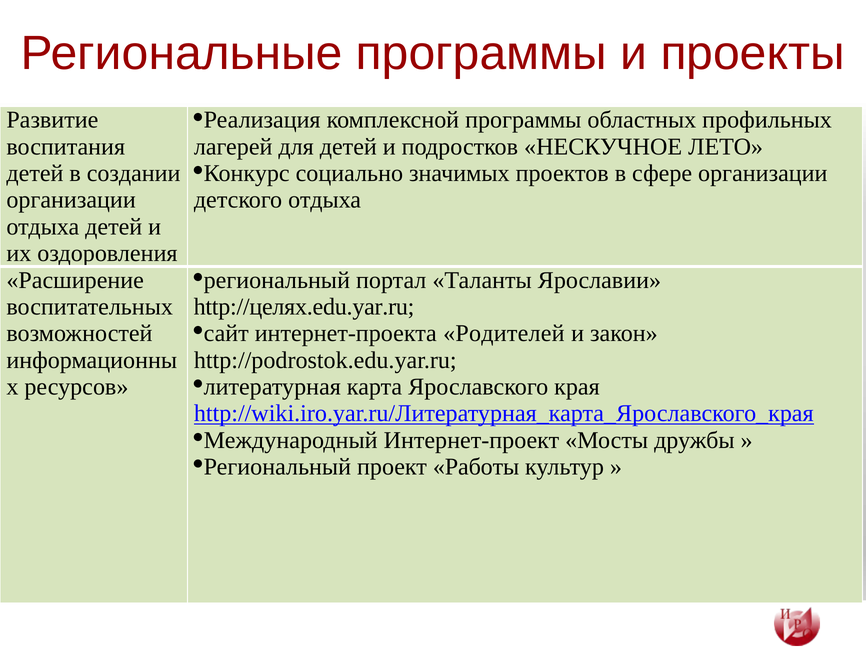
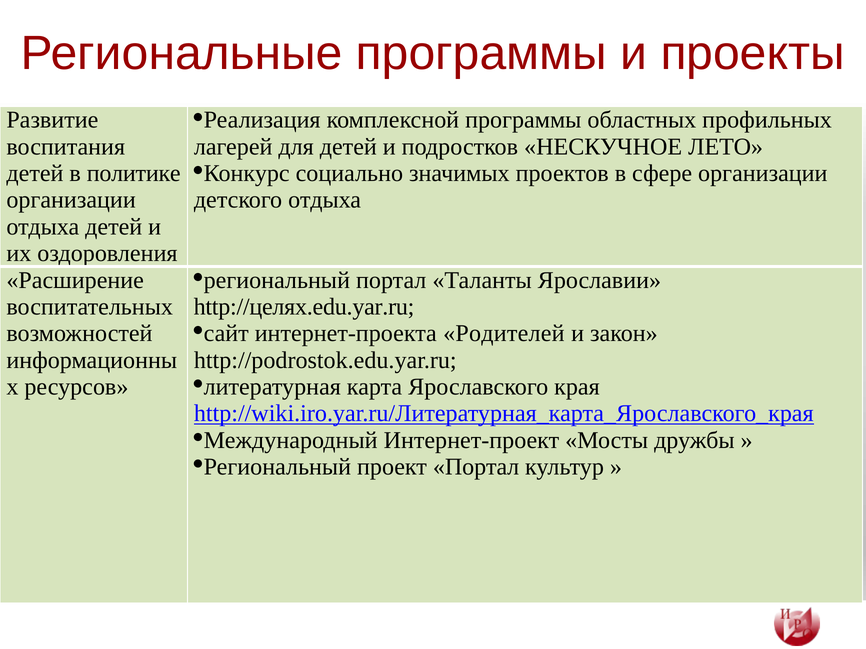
создании: создании -> политике
проект Работы: Работы -> Портал
